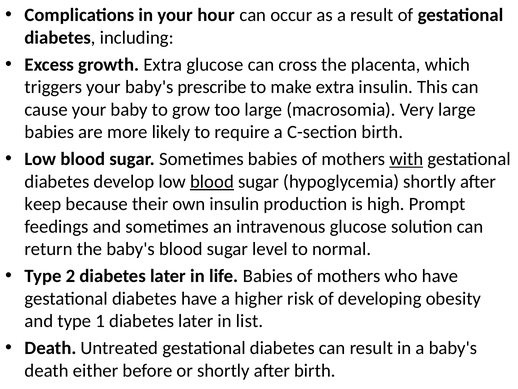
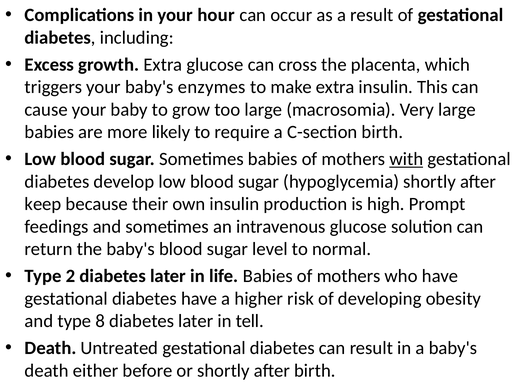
prescribe: prescribe -> enzymes
blood at (212, 181) underline: present -> none
1: 1 -> 8
list: list -> tell
